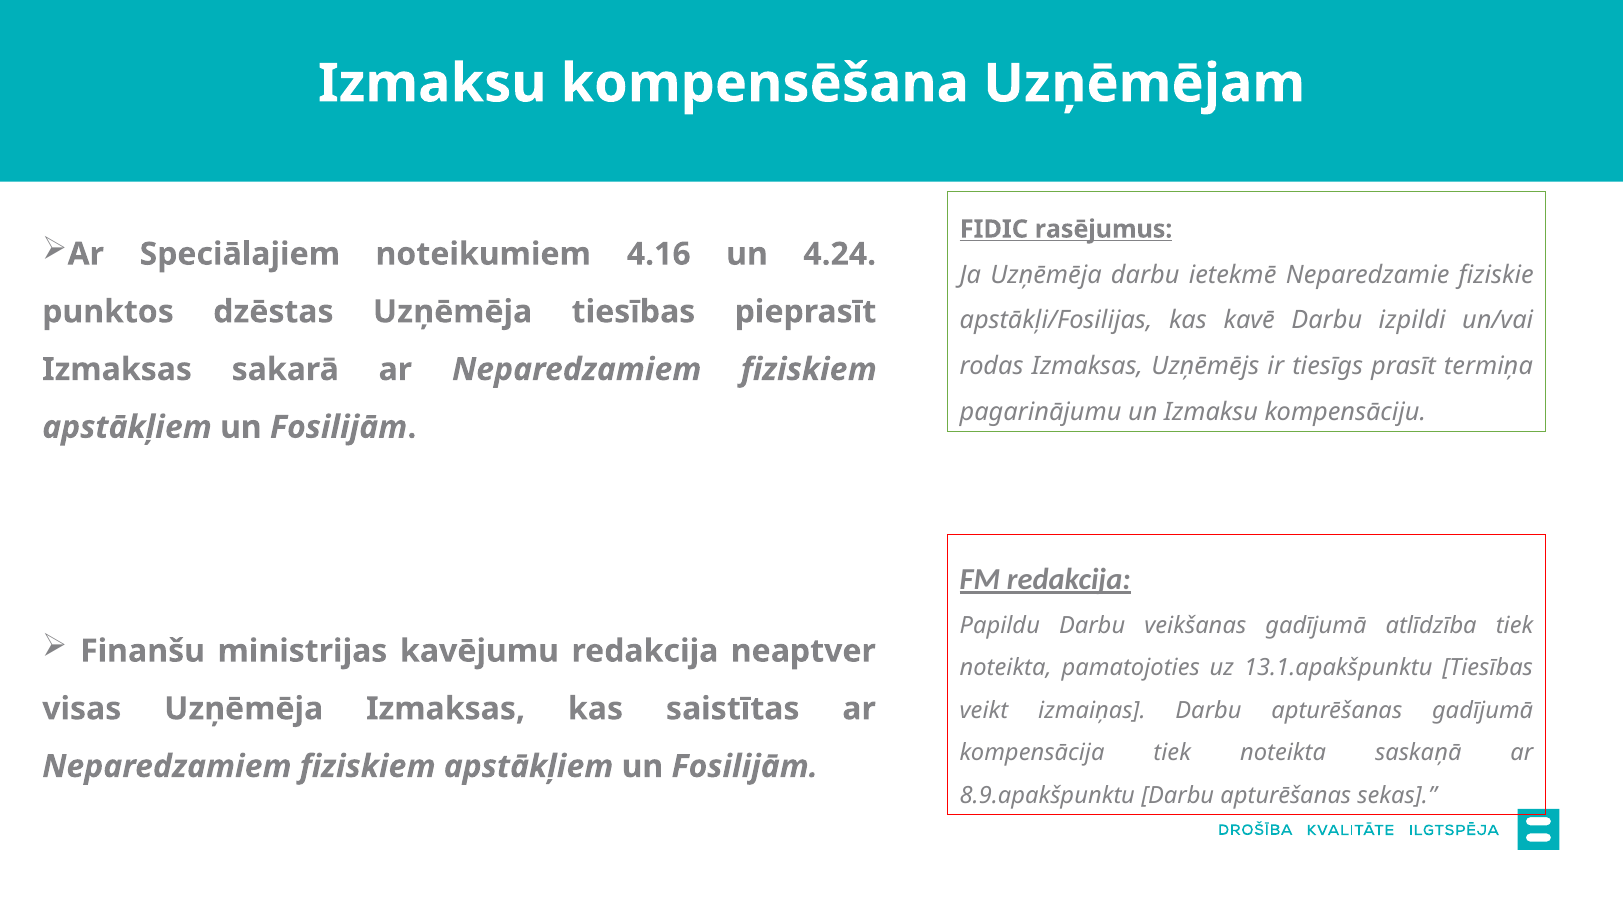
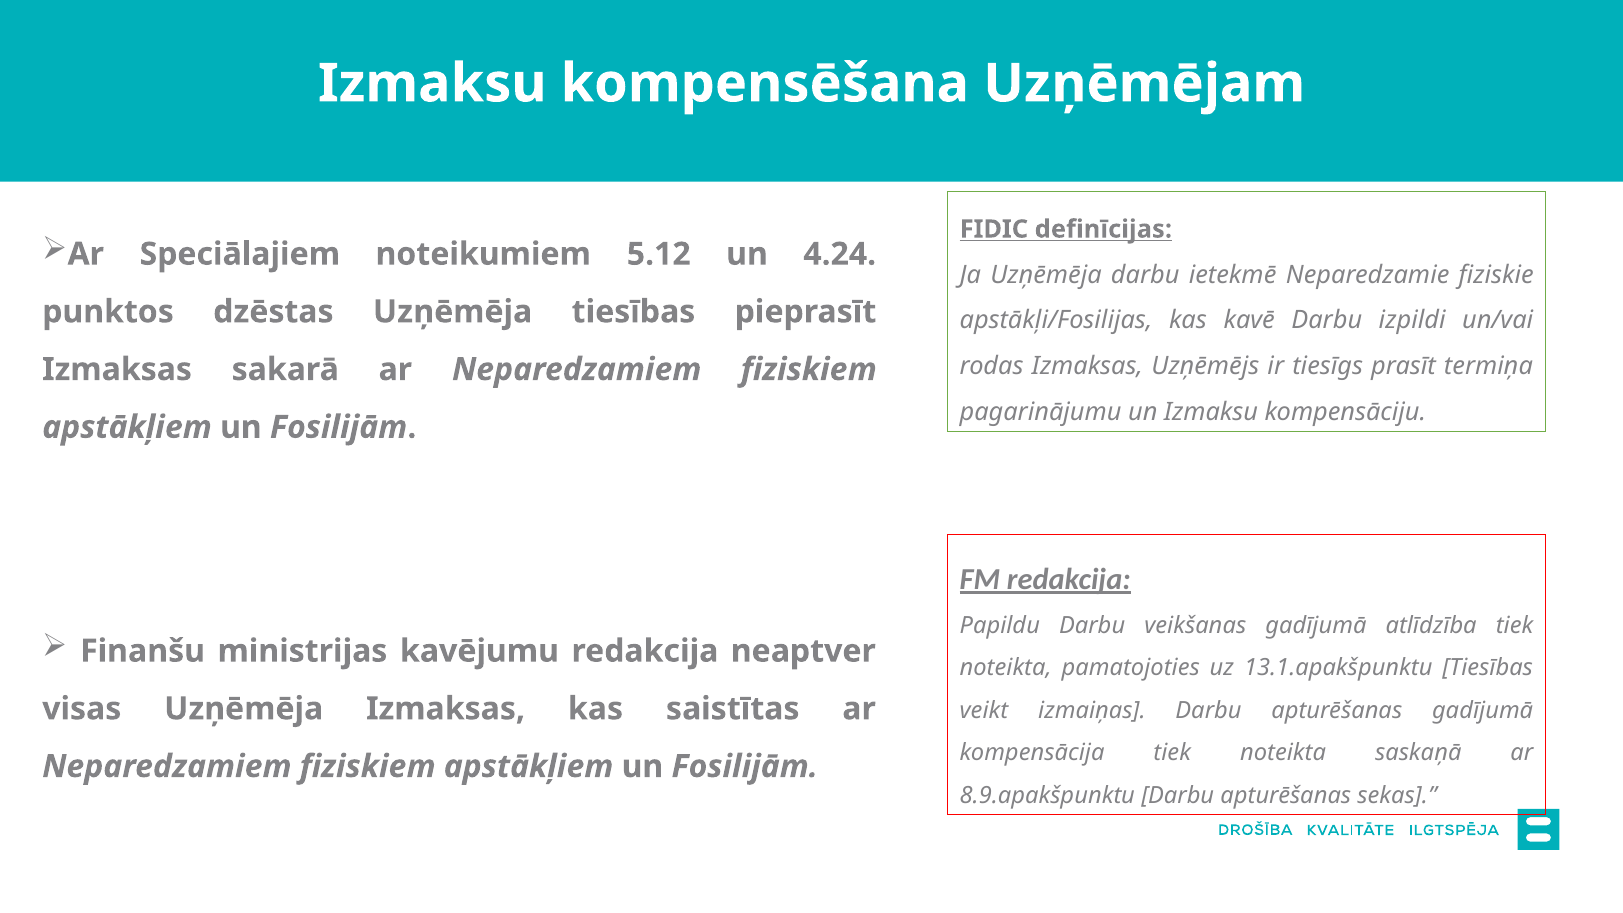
rasējumus: rasējumus -> definīcijas
4.16: 4.16 -> 5.12
